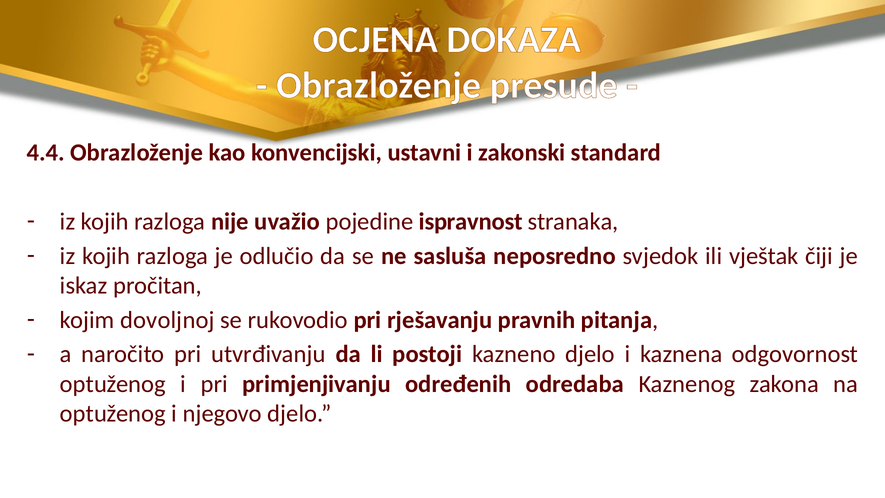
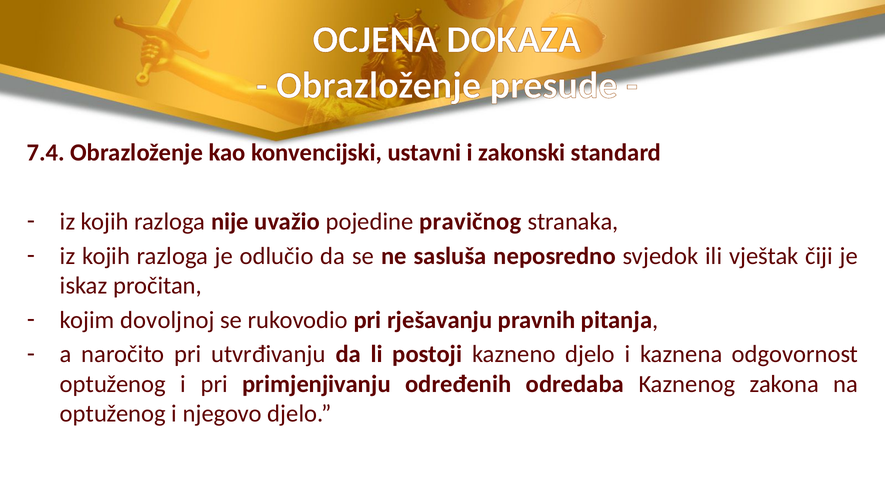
4.4: 4.4 -> 7.4
ispravnost: ispravnost -> pravičnog
